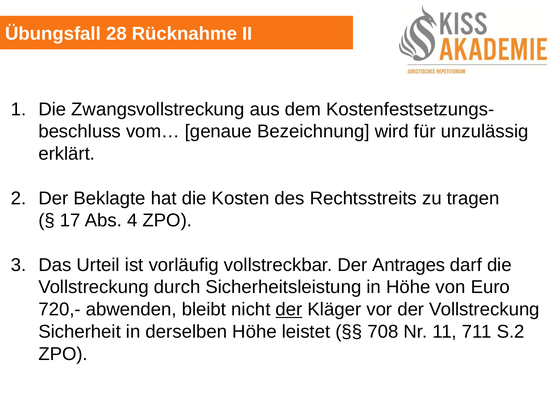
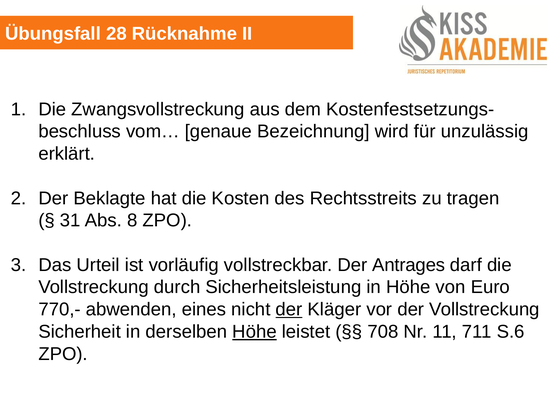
17: 17 -> 31
4: 4 -> 8
720,-: 720,- -> 770,-
bleibt: bleibt -> eines
Höhe at (255, 332) underline: none -> present
S.2: S.2 -> S.6
